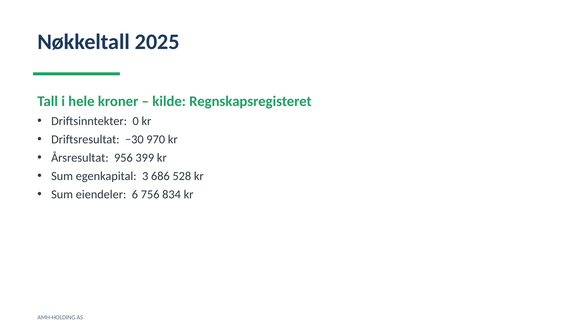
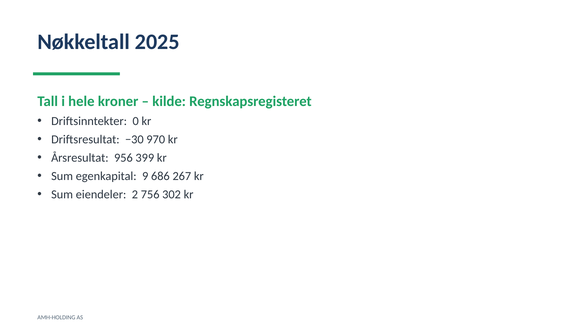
3: 3 -> 9
528: 528 -> 267
6: 6 -> 2
834: 834 -> 302
